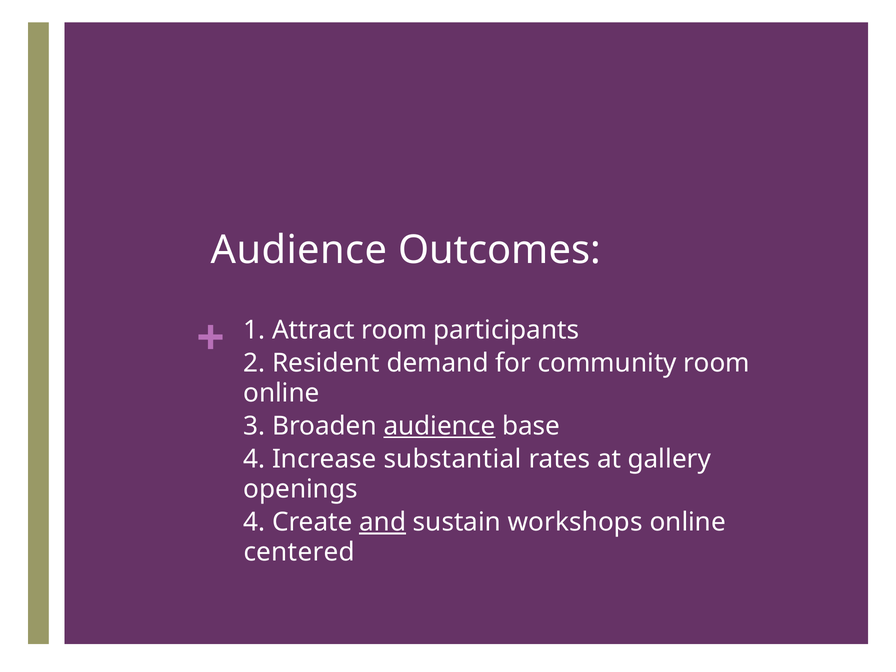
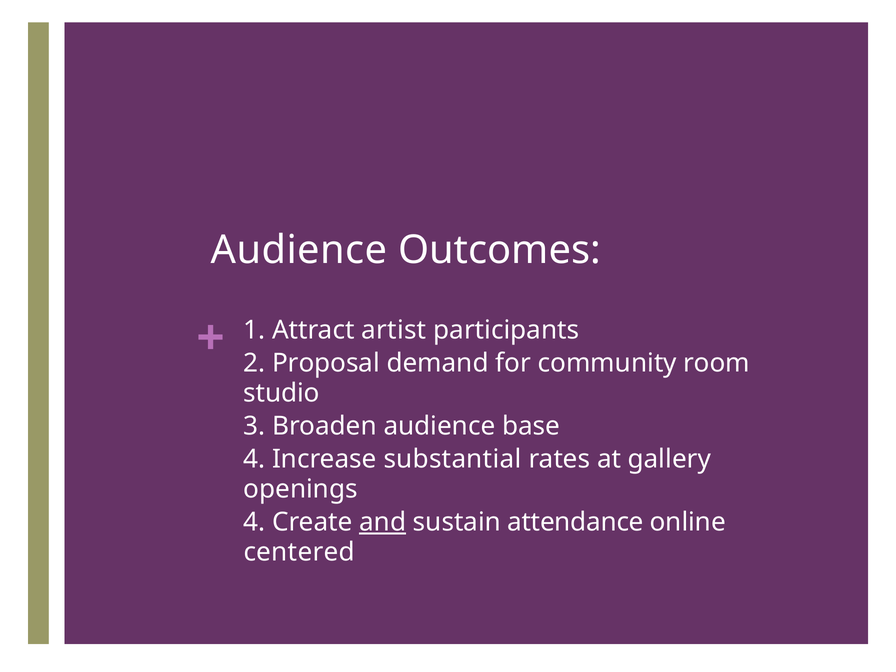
Attract room: room -> artist
Resident: Resident -> Proposal
online at (281, 393): online -> studio
audience at (439, 426) underline: present -> none
workshops: workshops -> attendance
